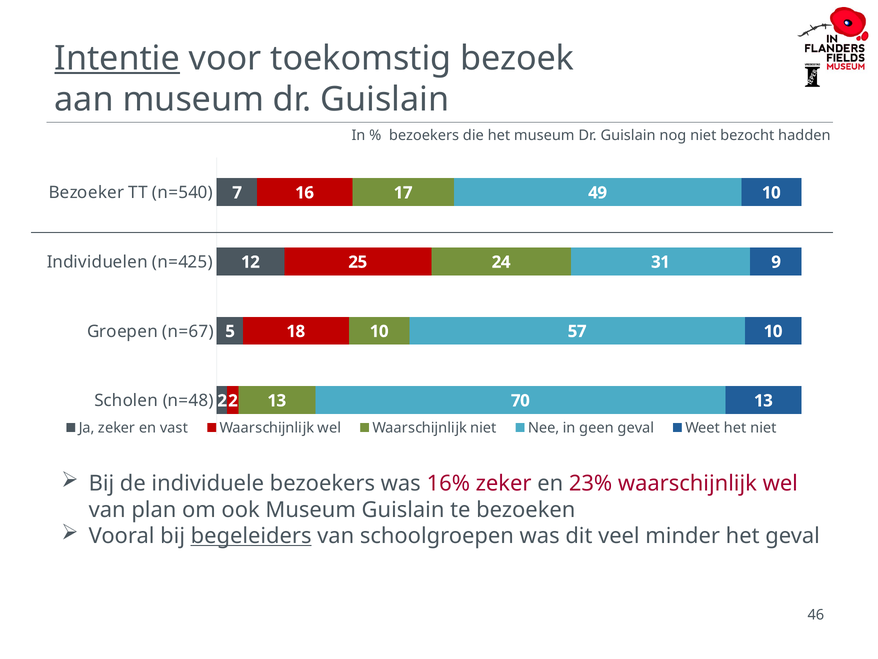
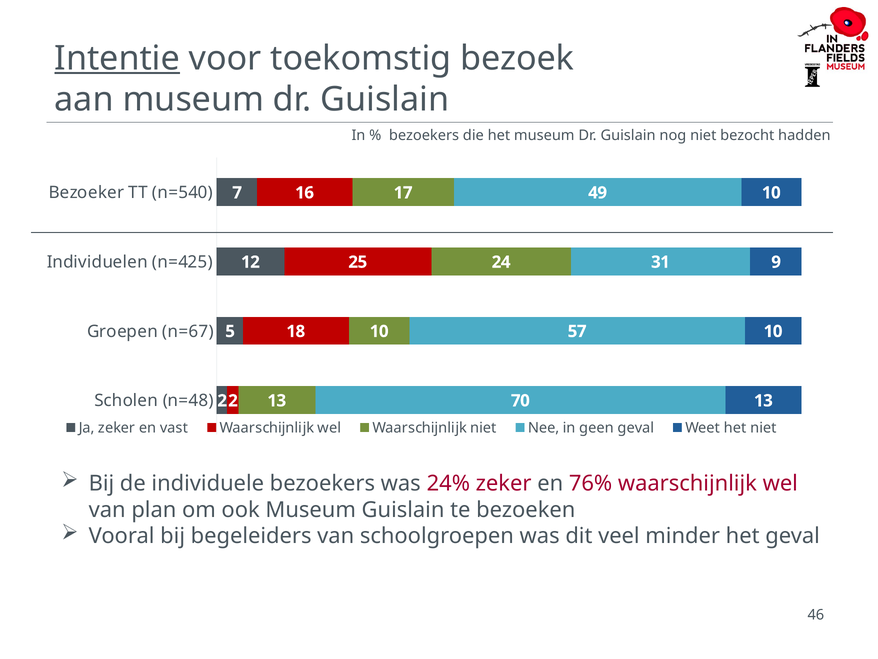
16%: 16% -> 24%
23%: 23% -> 76%
begeleiders underline: present -> none
